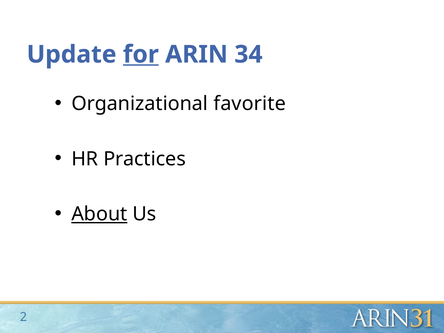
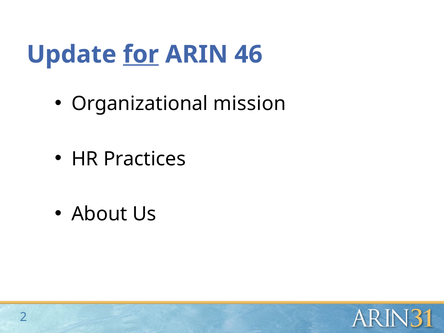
34: 34 -> 46
favorite: favorite -> mission
About underline: present -> none
